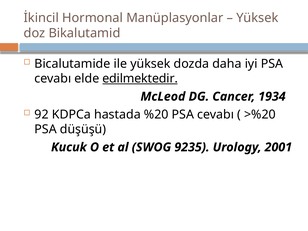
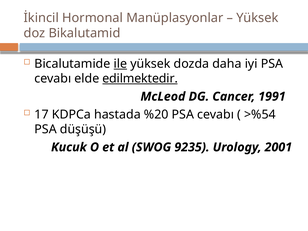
ile underline: none -> present
1934: 1934 -> 1991
92: 92 -> 17
>%20: >%20 -> >%54
